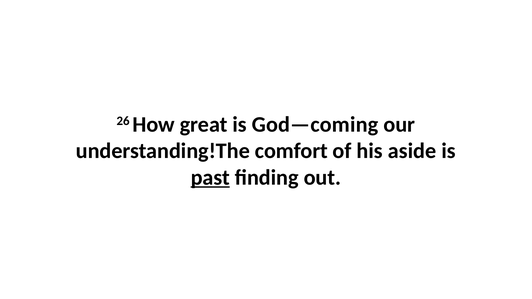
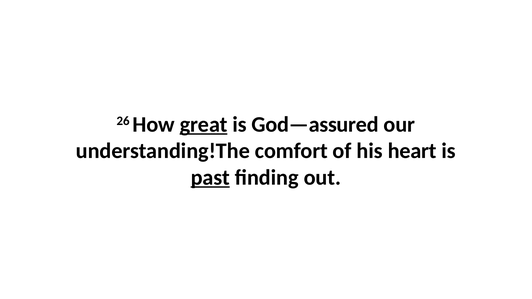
great underline: none -> present
God—coming: God—coming -> God—assured
aside: aside -> heart
